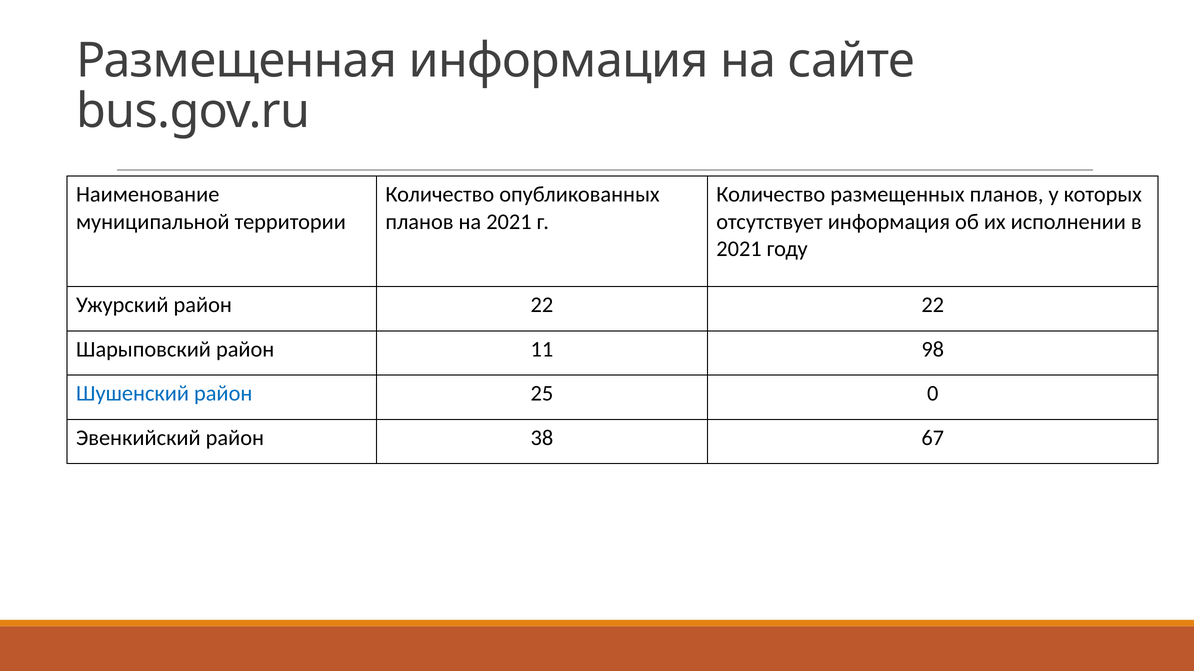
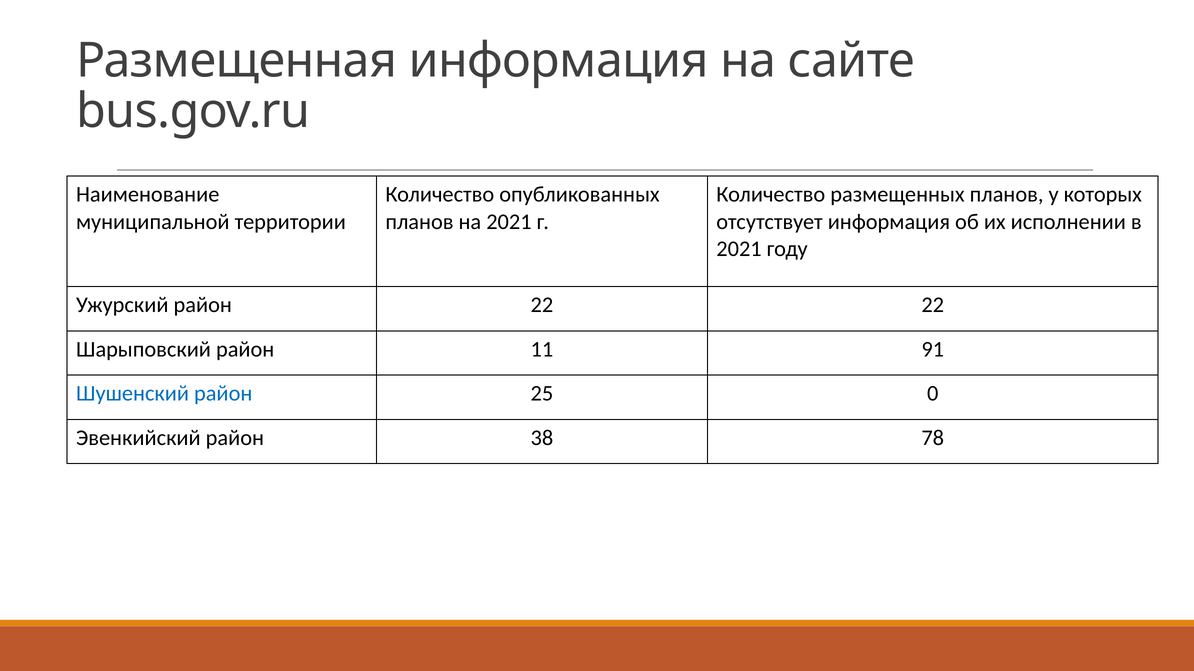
98: 98 -> 91
67: 67 -> 78
